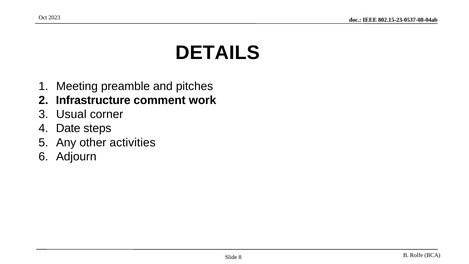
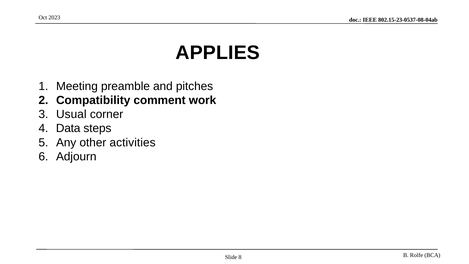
DETAILS: DETAILS -> APPLIES
Infrastructure: Infrastructure -> Compatibility
Date: Date -> Data
